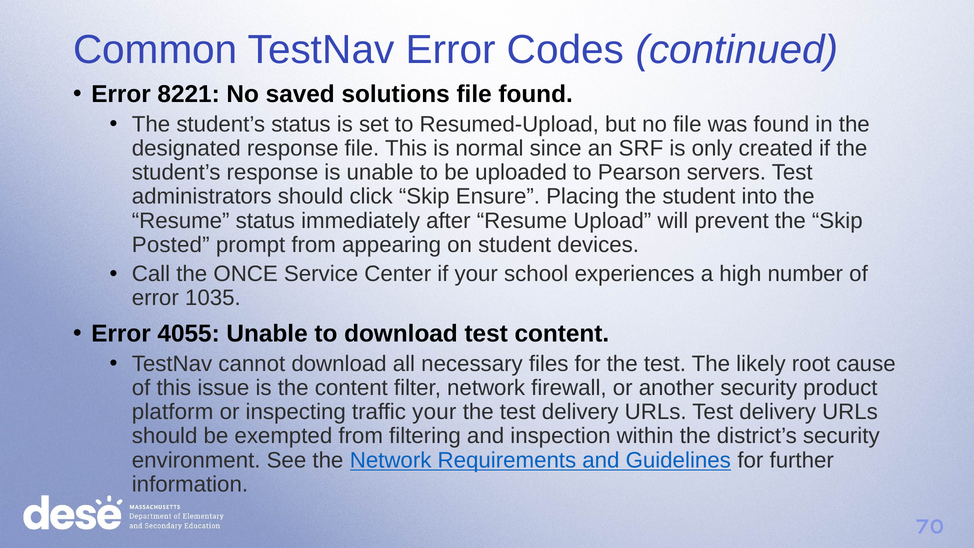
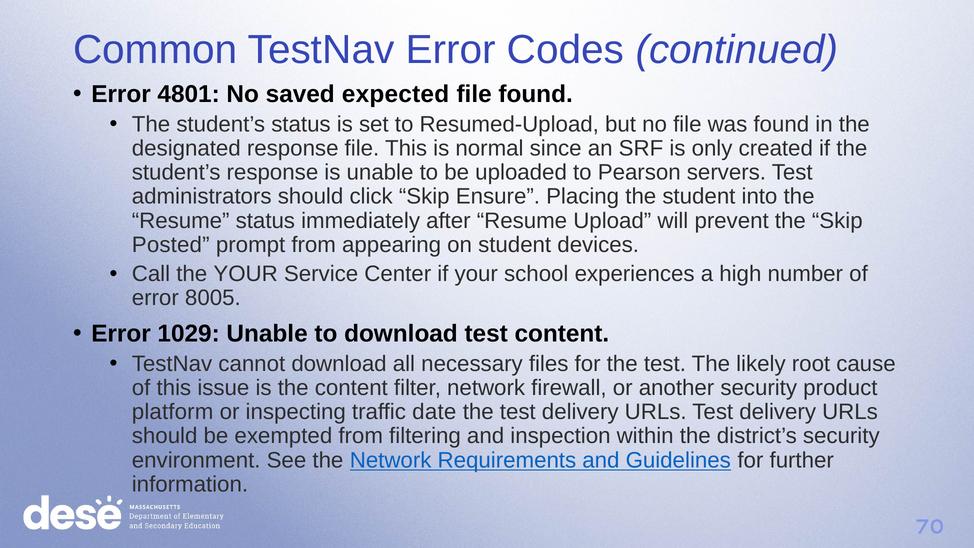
8221: 8221 -> 4801
solutions: solutions -> expected
the ONCE: ONCE -> YOUR
1035: 1035 -> 8005
4055: 4055 -> 1029
traffic your: your -> date
